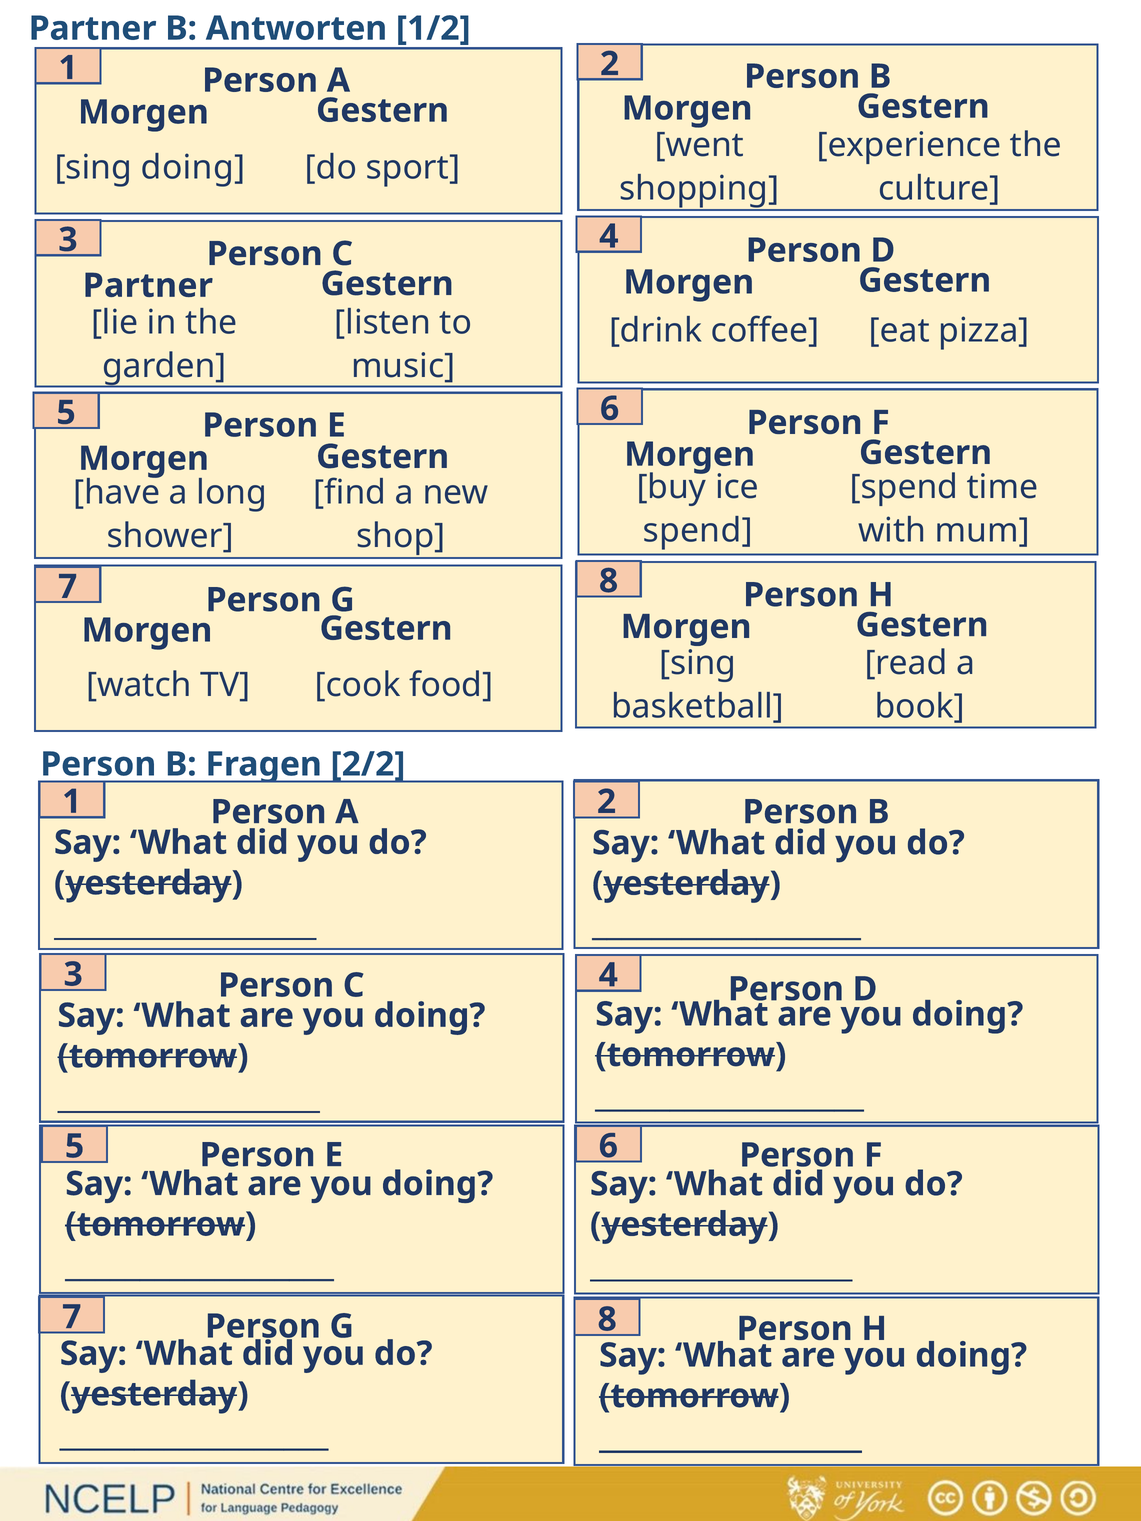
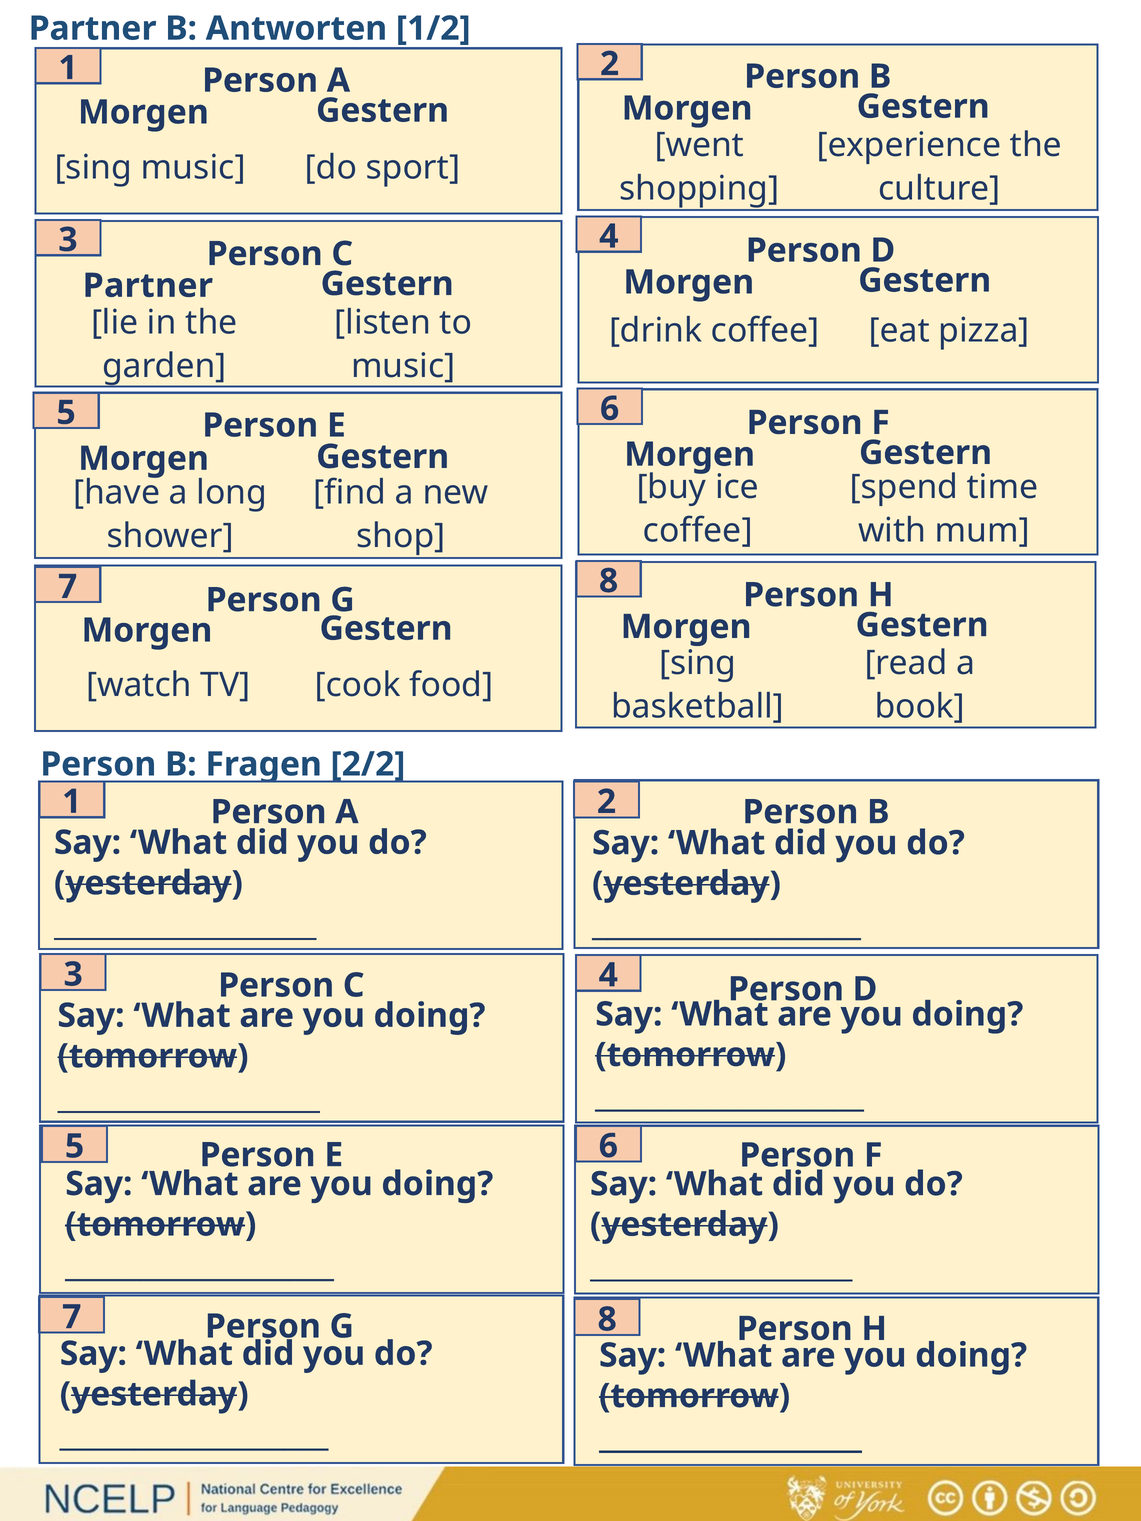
sing doing: doing -> music
spend at (698, 531): spend -> coffee
